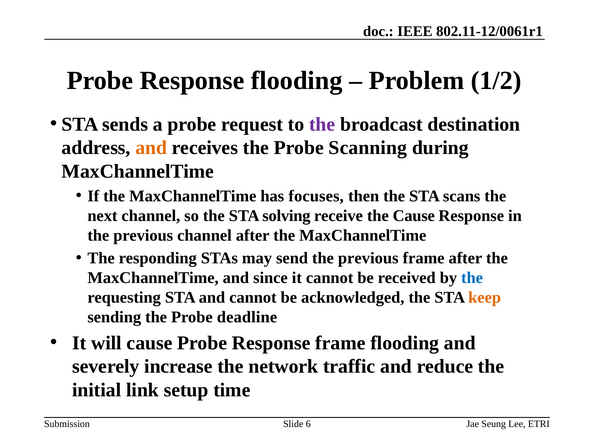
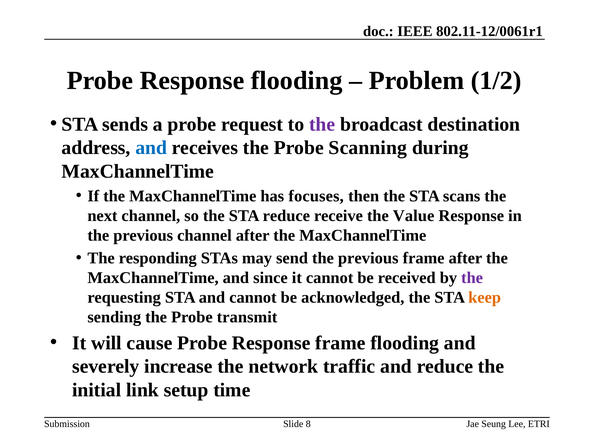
and at (151, 148) colour: orange -> blue
STA solving: solving -> reduce
the Cause: Cause -> Value
the at (472, 278) colour: blue -> purple
deadline: deadline -> transmit
6: 6 -> 8
